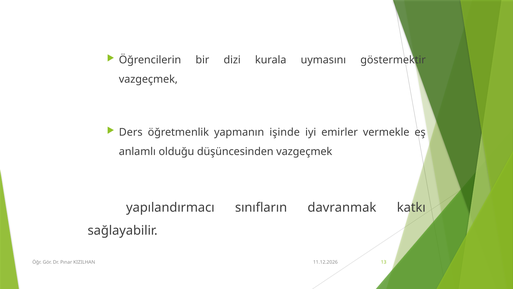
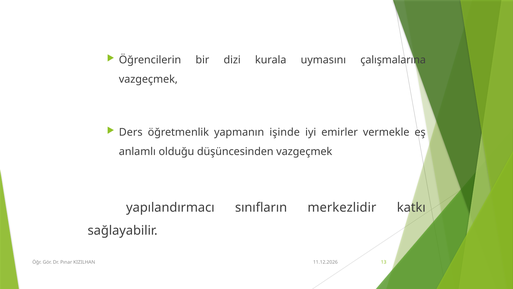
göstermektir: göstermektir -> çalışmalarına
davranmak: davranmak -> merkezlidir
